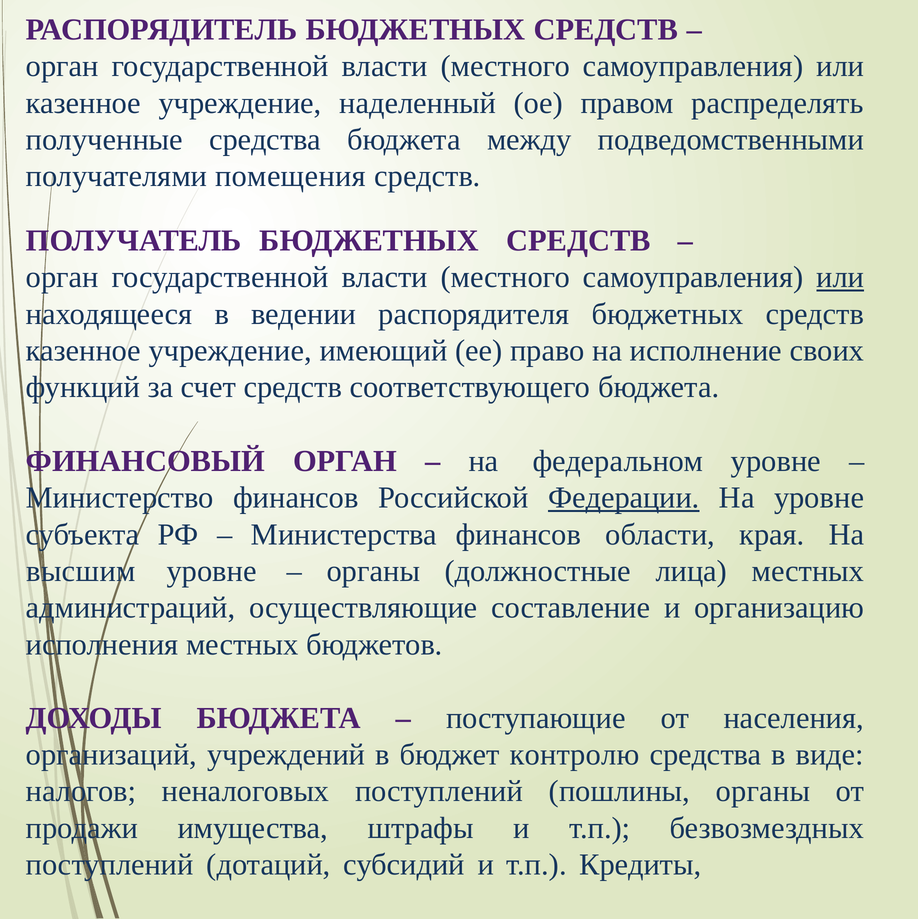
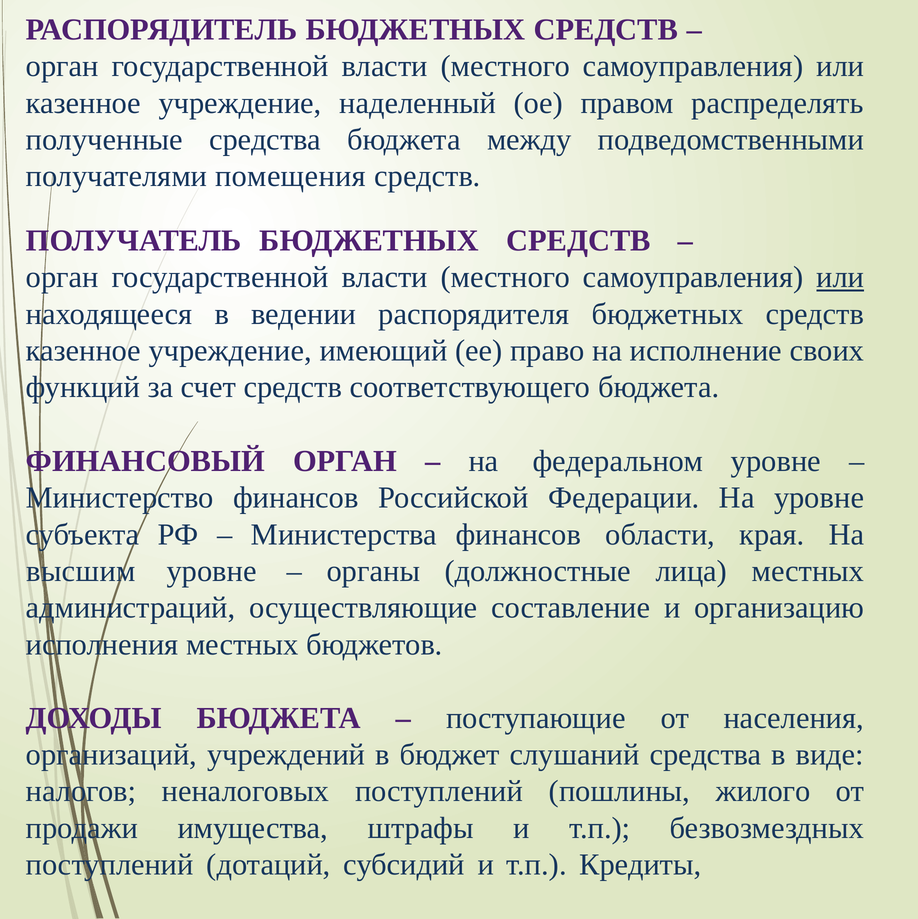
Федерации underline: present -> none
контролю: контролю -> слушаний
пошлины органы: органы -> жилого
